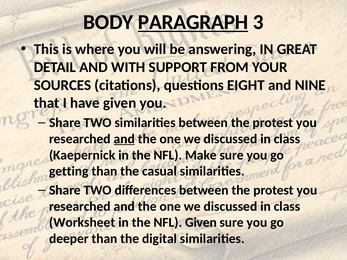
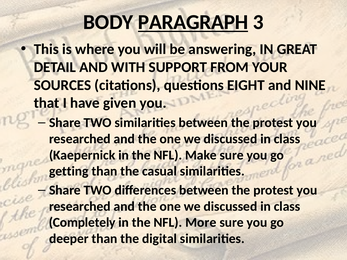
and at (124, 139) underline: present -> none
Worksheet: Worksheet -> Completely
NFL Given: Given -> More
